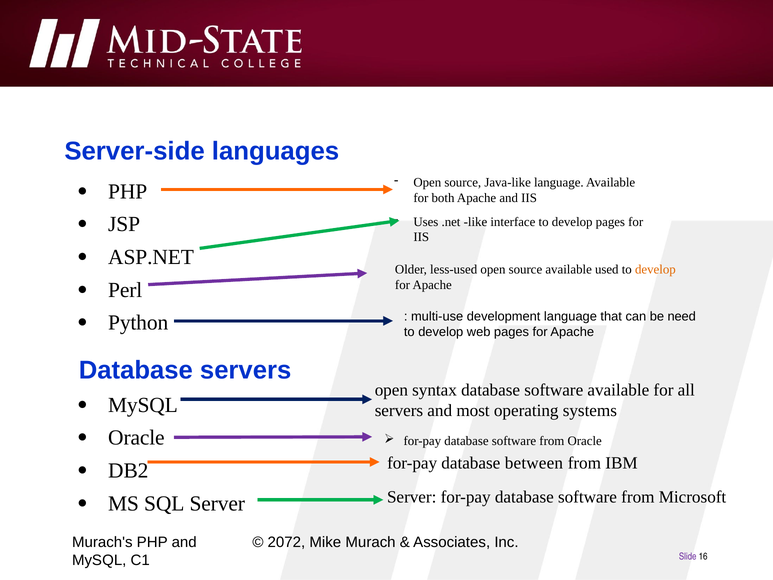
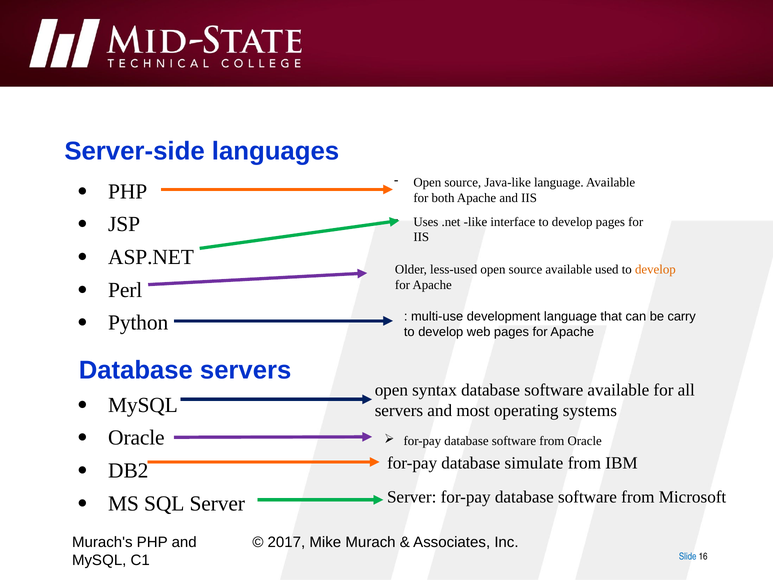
need: need -> carry
between: between -> simulate
2072: 2072 -> 2017
Slide colour: purple -> blue
